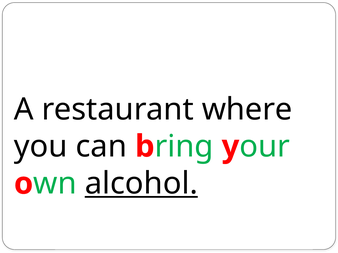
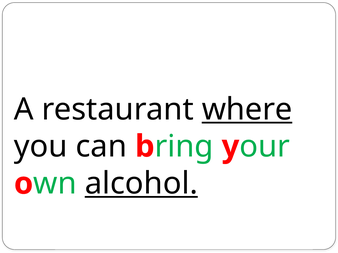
where underline: none -> present
